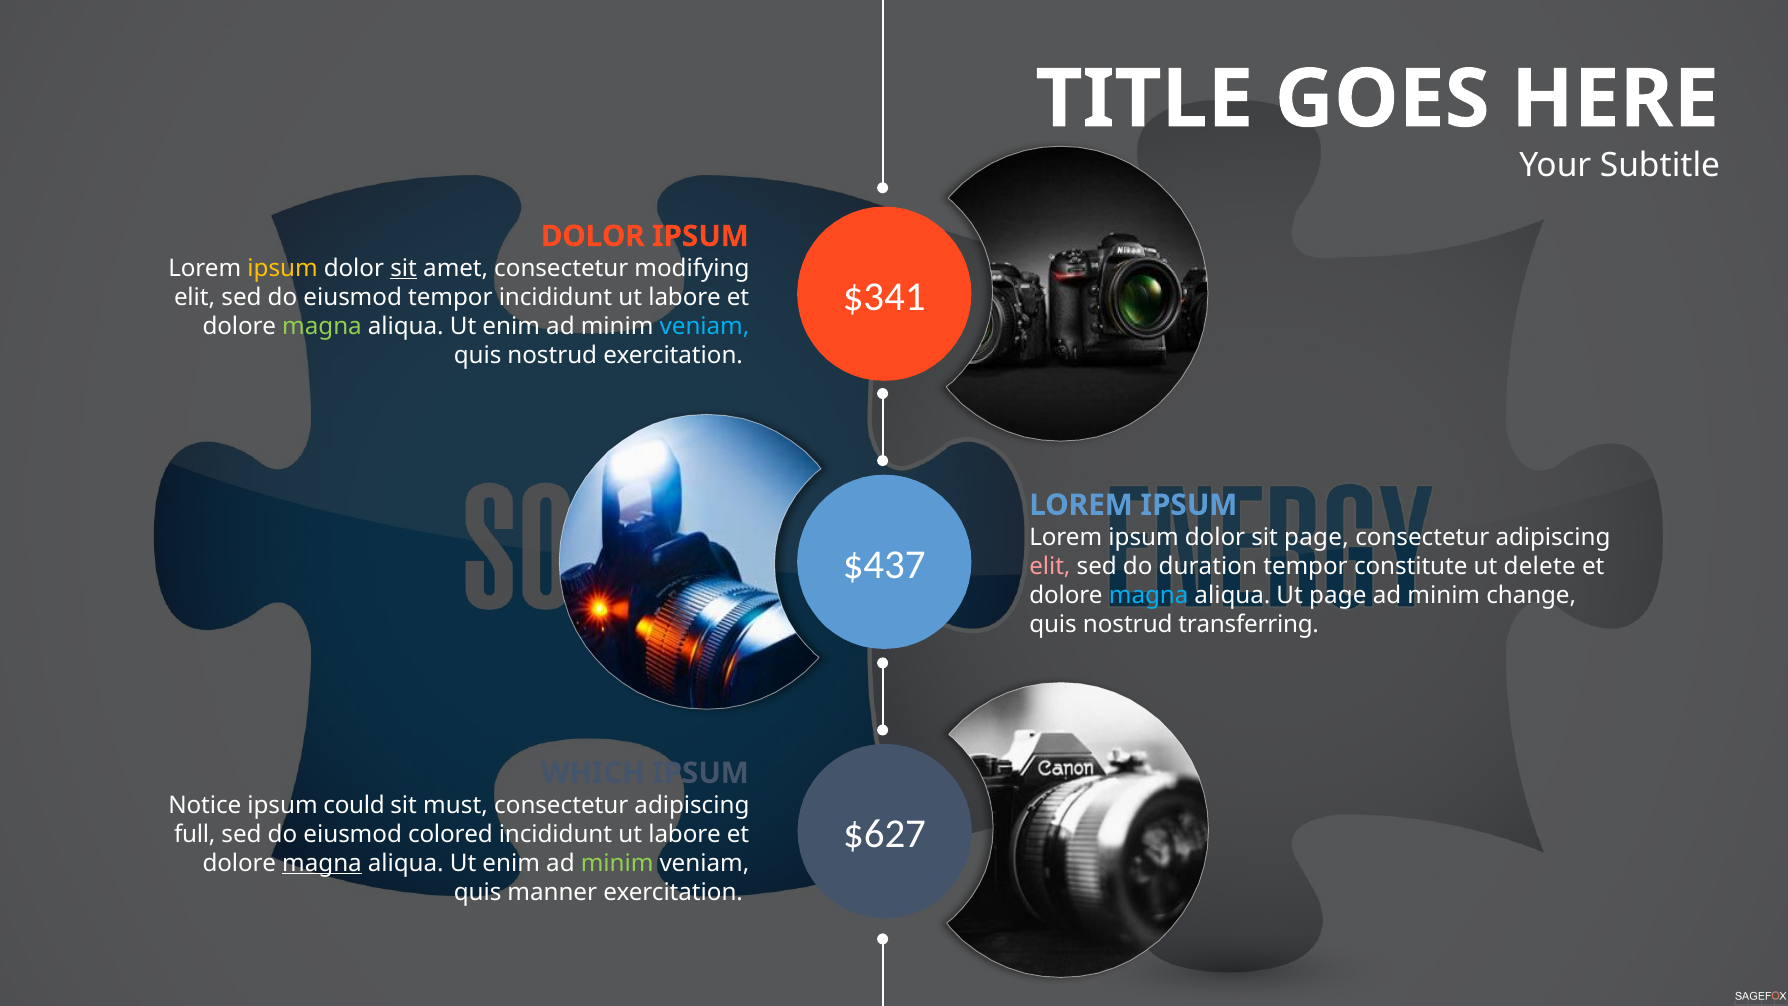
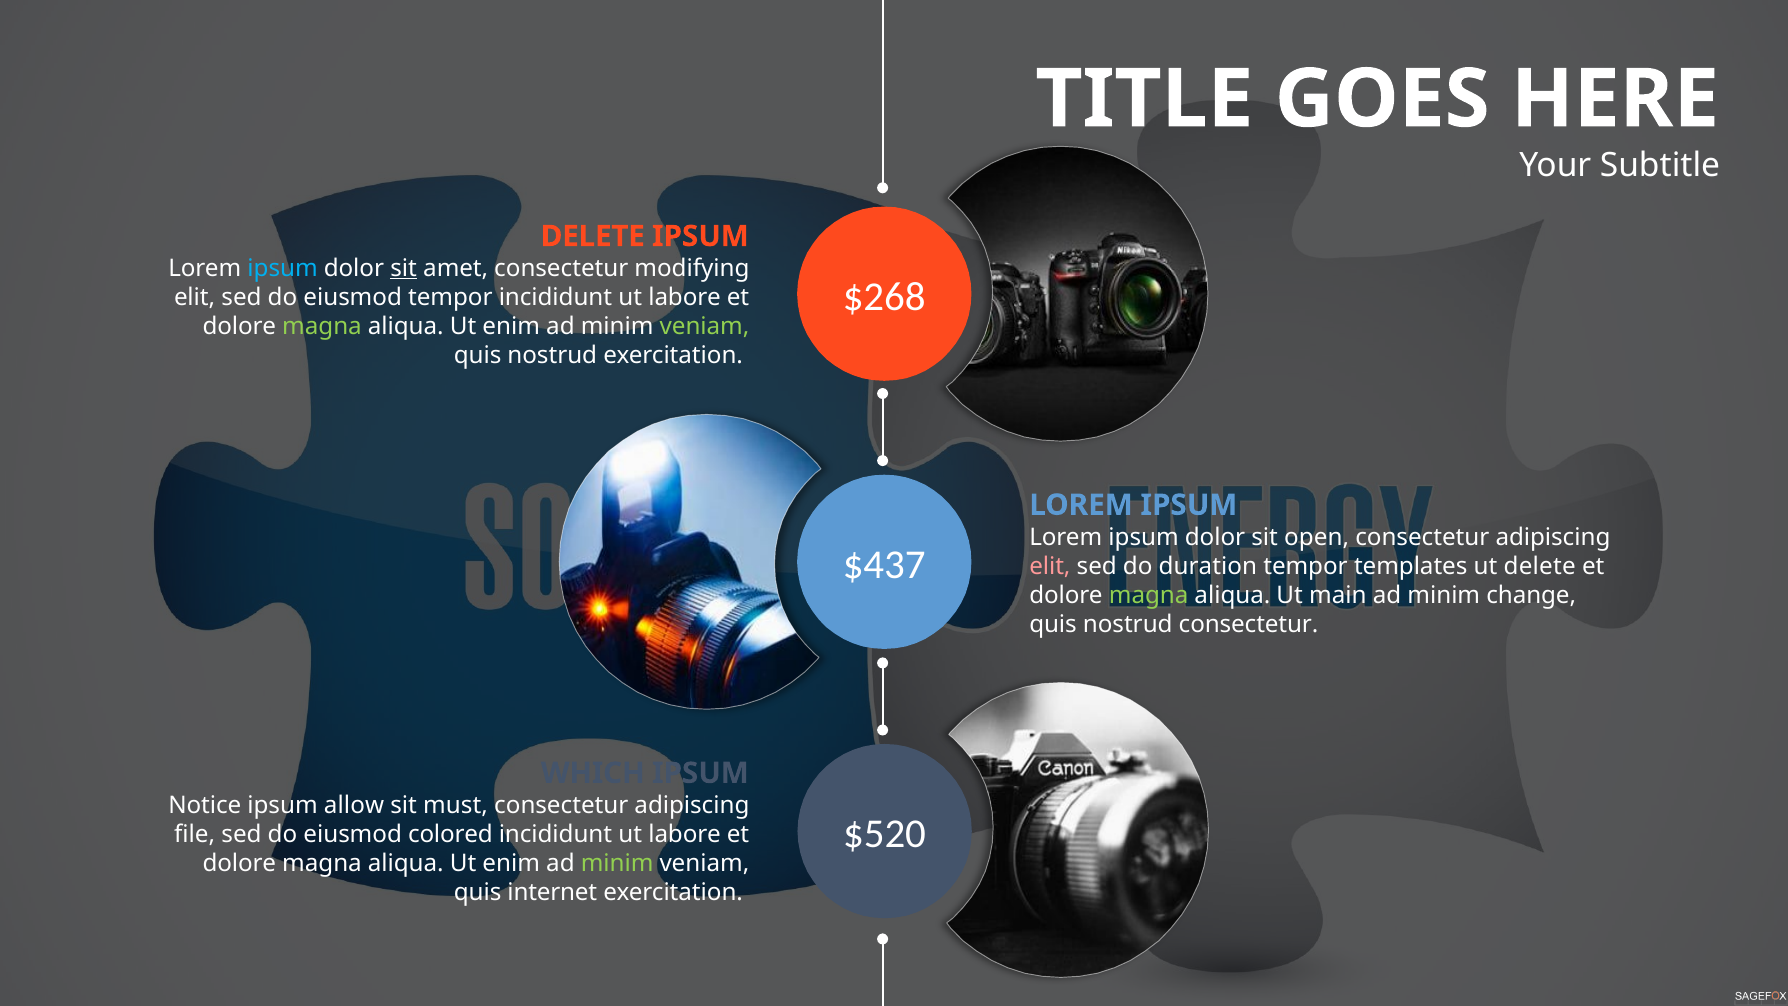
DOLOR at (593, 236): DOLOR -> DELETE
ipsum at (283, 268) colour: yellow -> light blue
$341: $341 -> $268
veniam at (705, 326) colour: light blue -> light green
sit page: page -> open
constitute: constitute -> templates
magna at (1149, 595) colour: light blue -> light green
Ut page: page -> main
nostrud transferring: transferring -> consectetur
could: could -> allow
$627: $627 -> $520
full: full -> file
magna at (322, 863) underline: present -> none
manner: manner -> internet
